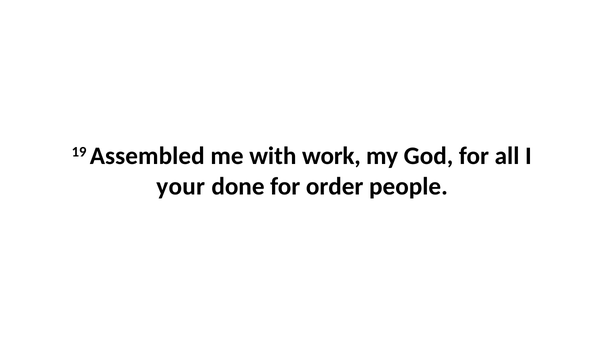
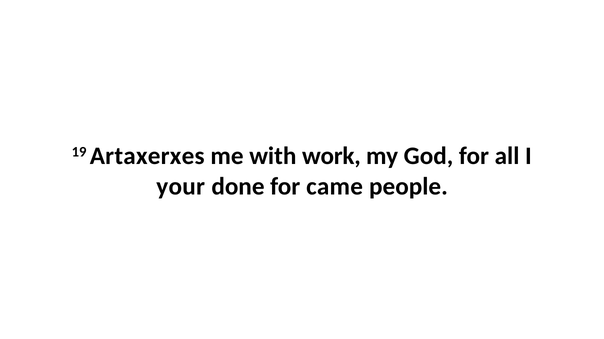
Assembled: Assembled -> Artaxerxes
order: order -> came
